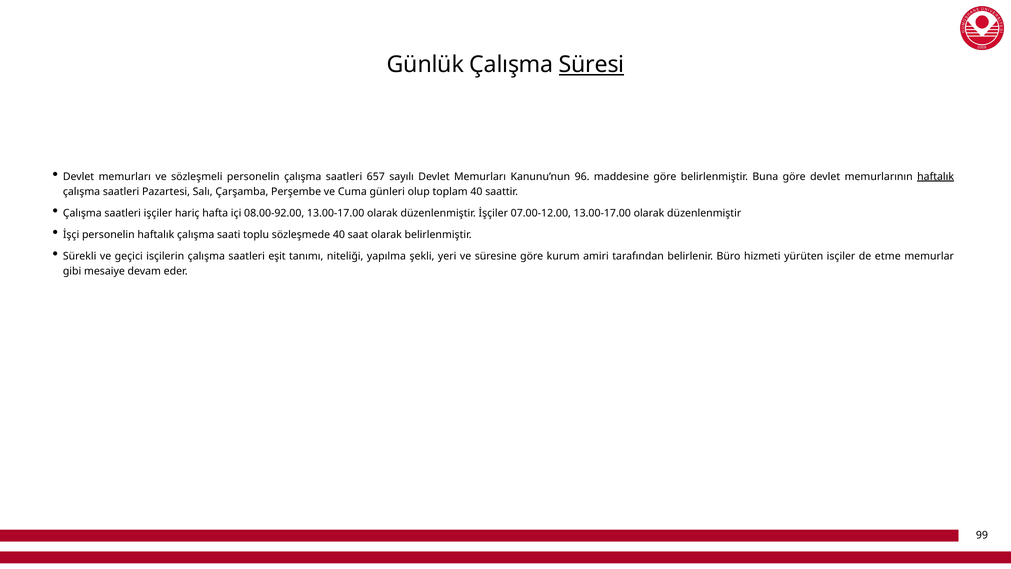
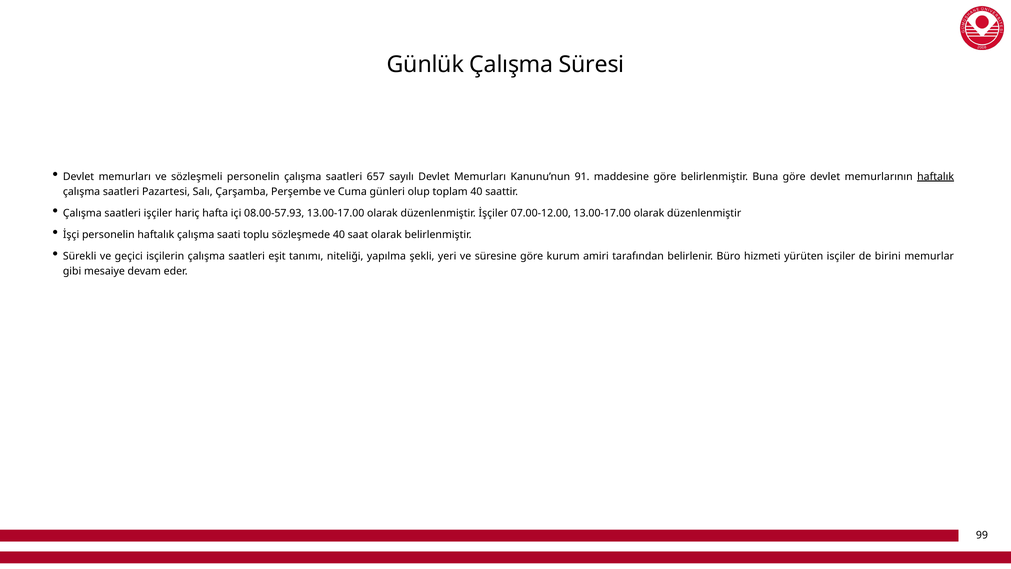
Süresi underline: present -> none
96: 96 -> 91
08.00-92.00: 08.00-92.00 -> 08.00-57.93
etme: etme -> birini
